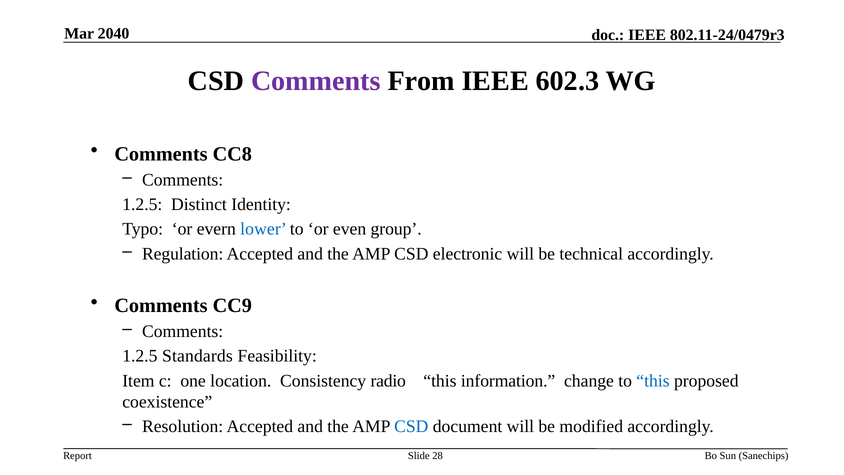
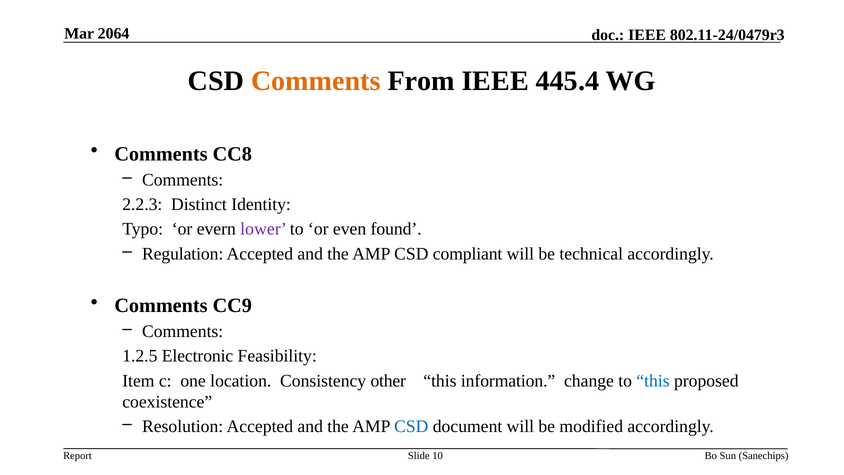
2040: 2040 -> 2064
Comments at (316, 81) colour: purple -> orange
602.3: 602.3 -> 445.4
1.2.5 at (142, 204): 1.2.5 -> 2.2.3
lower colour: blue -> purple
group: group -> found
electronic: electronic -> compliant
Standards: Standards -> Electronic
radio: radio -> other
28: 28 -> 10
